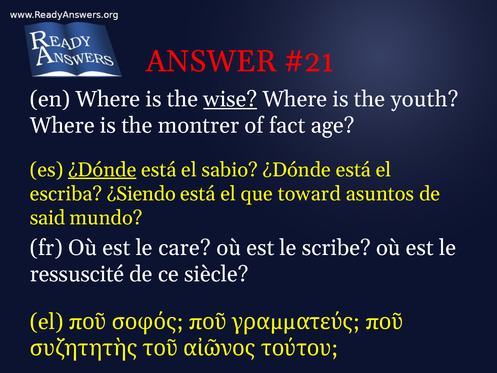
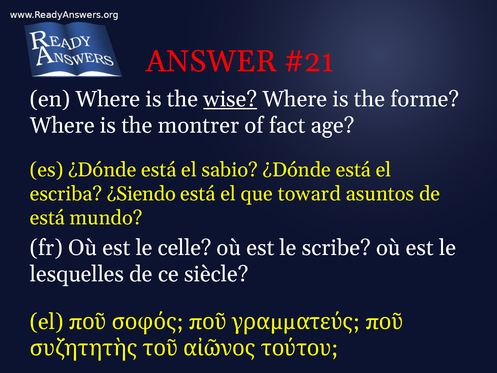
youth: youth -> forme
¿Dónde at (102, 170) underline: present -> none
said at (47, 218): said -> está
care: care -> celle
ressuscité: ressuscité -> lesquelles
